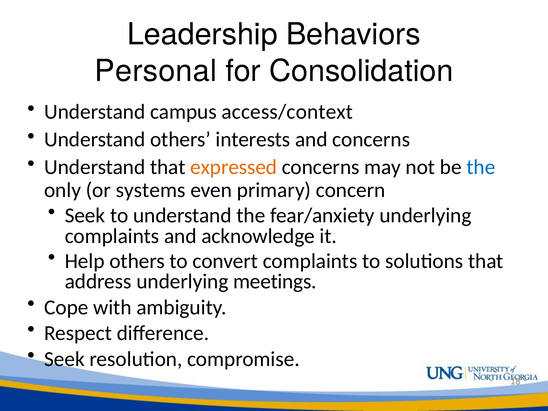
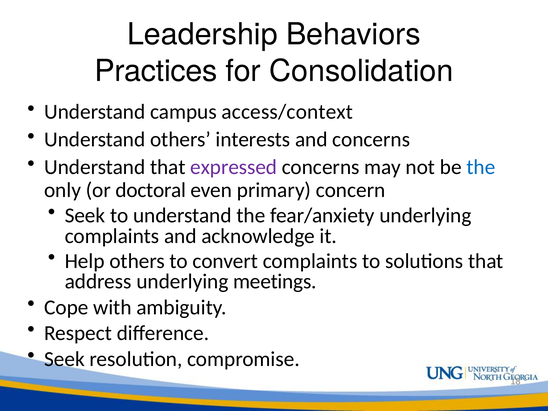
Personal: Personal -> Practices
expressed colour: orange -> purple
systems: systems -> doctoral
